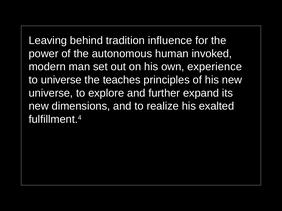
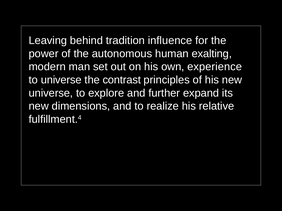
invoked: invoked -> exalting
teaches: teaches -> contrast
exalted: exalted -> relative
